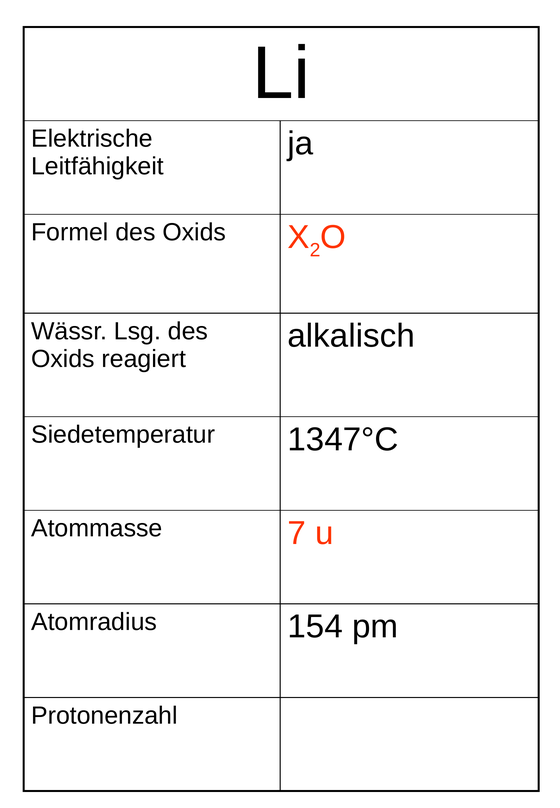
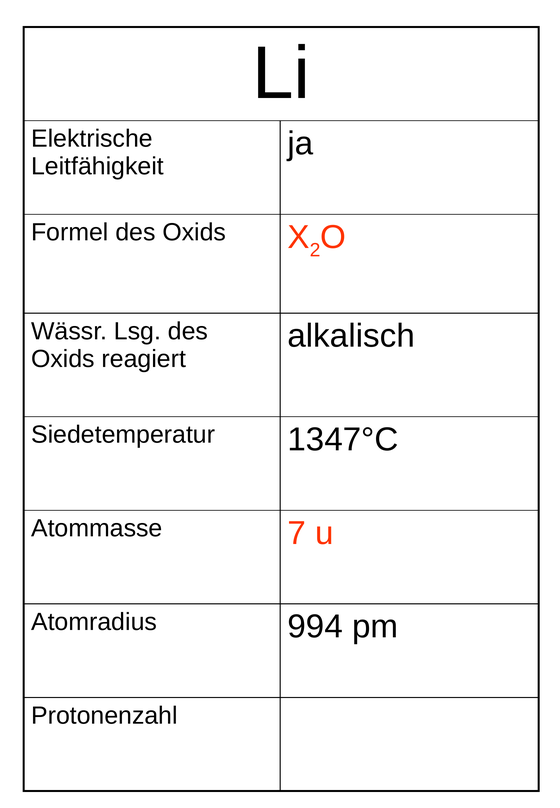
154: 154 -> 994
